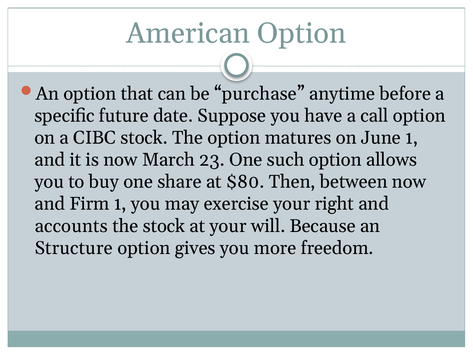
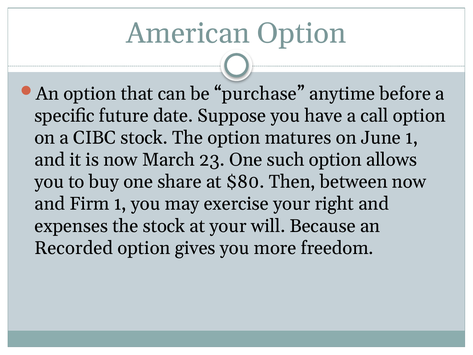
accounts: accounts -> expenses
Structure: Structure -> Recorded
